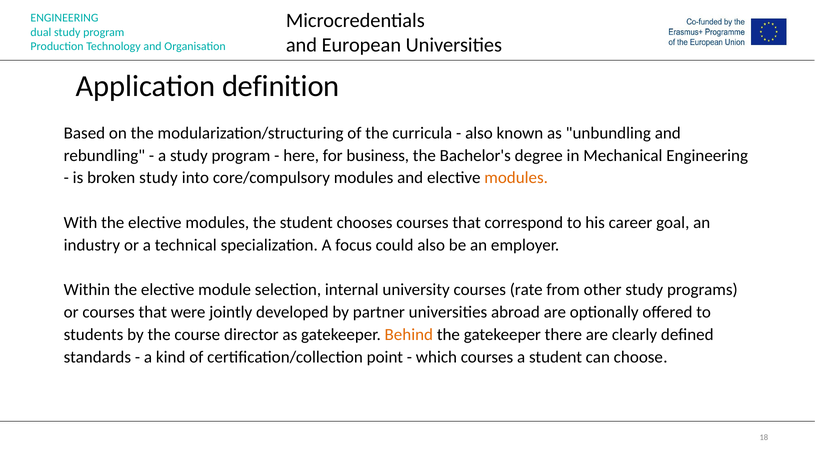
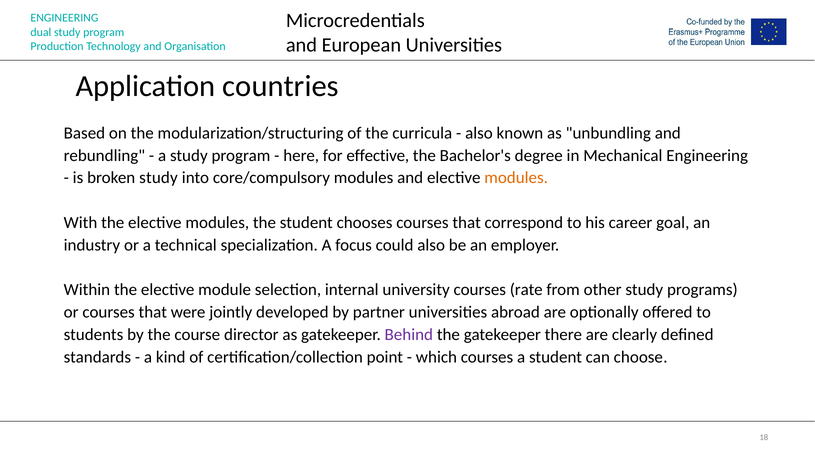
definition: definition -> countries
business: business -> effective
Behind colour: orange -> purple
